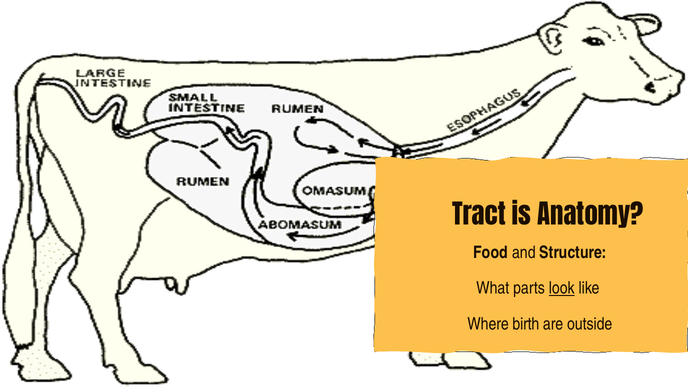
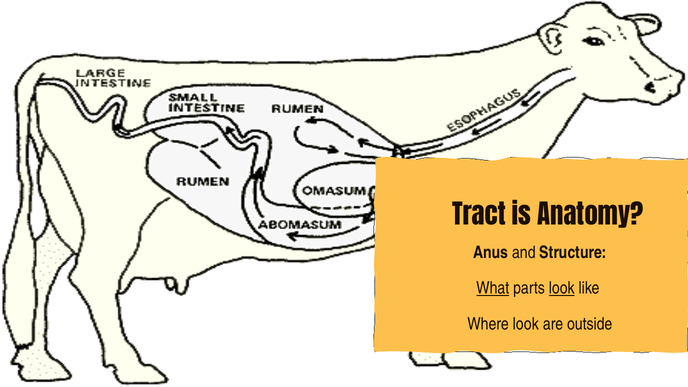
Food: Food -> Anus
What underline: none -> present
Where birth: birth -> look
